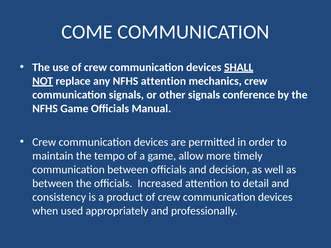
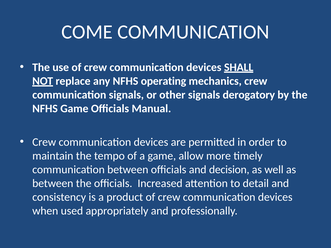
NFHS attention: attention -> operating
conference: conference -> derogatory
